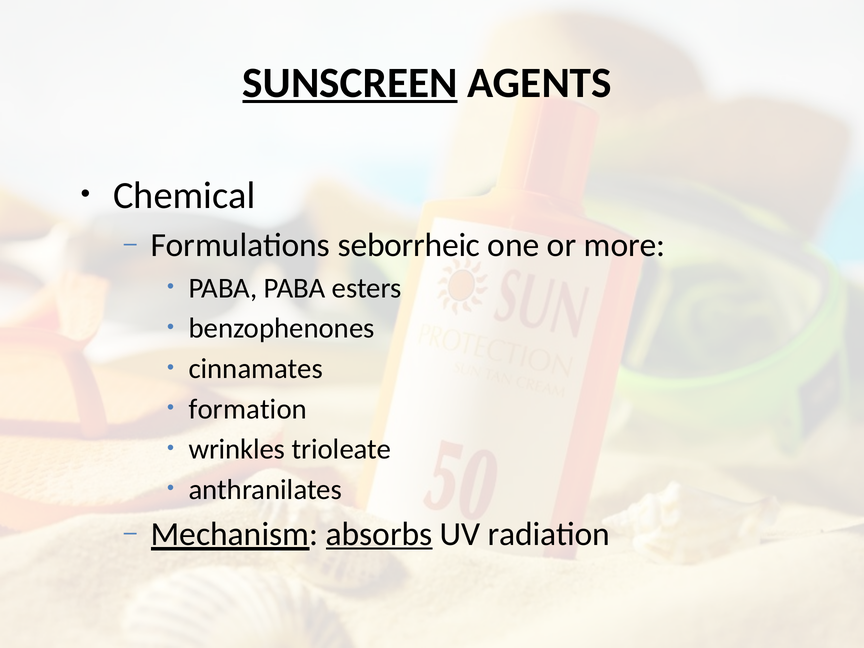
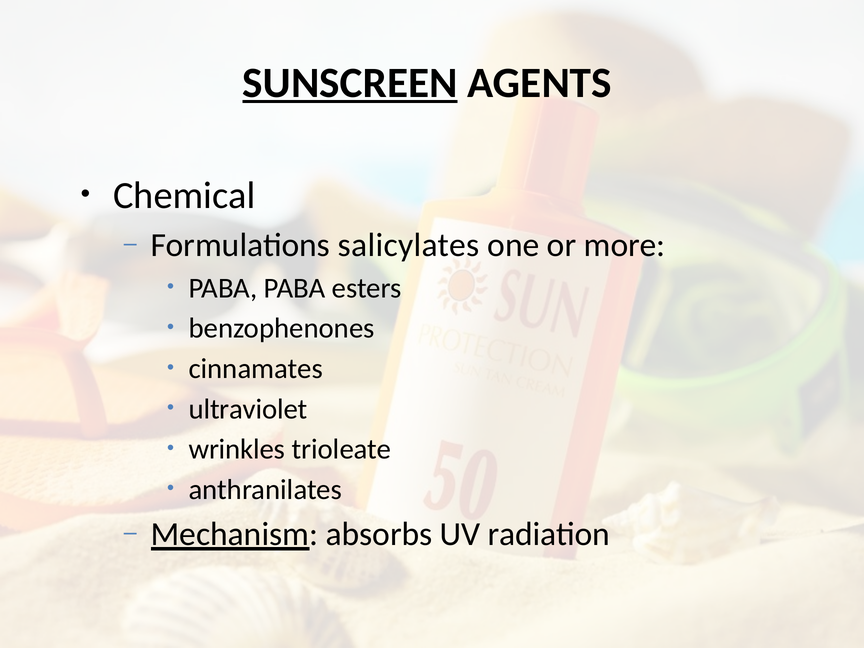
seborrheic: seborrheic -> salicylates
formation: formation -> ultraviolet
absorbs underline: present -> none
